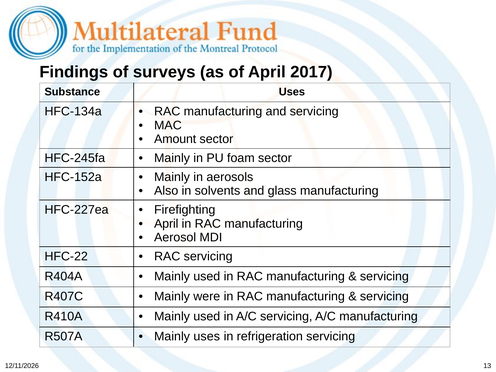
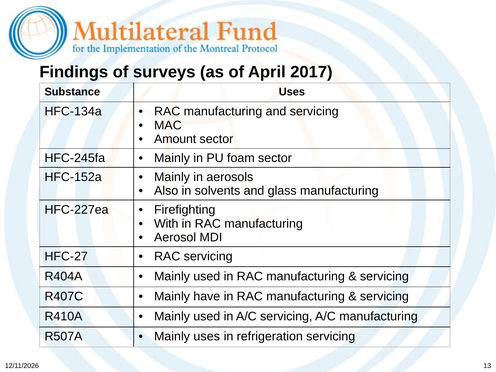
April at (166, 224): April -> With
HFC-22: HFC-22 -> HFC-27
were: were -> have
